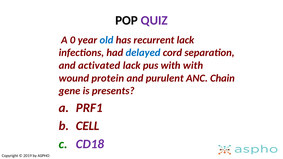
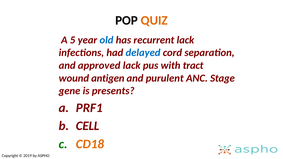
QUIZ colour: purple -> orange
0: 0 -> 5
activated: activated -> approved
with with: with -> tract
protein: protein -> antigen
Chain: Chain -> Stage
CD18 colour: purple -> orange
